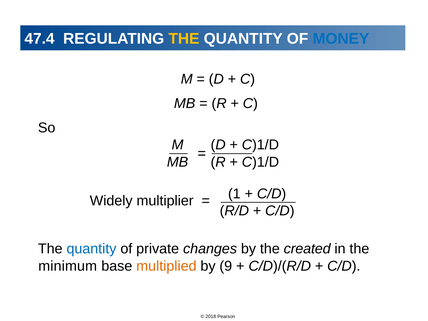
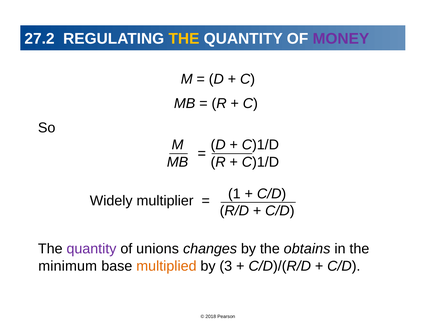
47.4: 47.4 -> 27.2
MONEY colour: blue -> purple
quantity at (91, 249) colour: blue -> purple
private: private -> unions
created: created -> obtains
9: 9 -> 3
